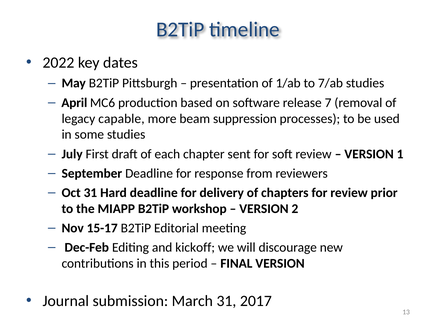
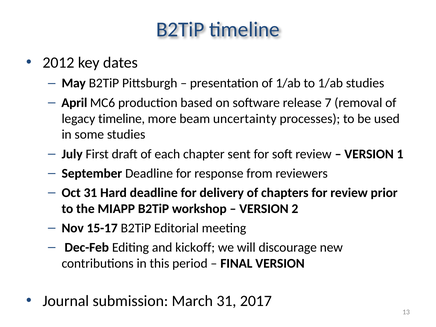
2022: 2022 -> 2012
to 7/ab: 7/ab -> 1/ab
legacy capable: capable -> timeline
suppression: suppression -> uncertainty
